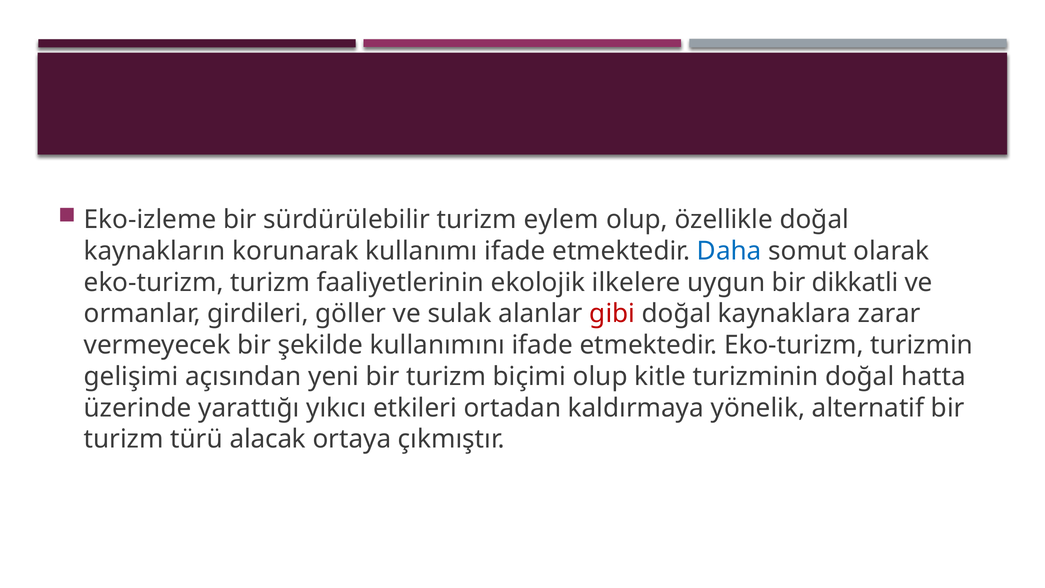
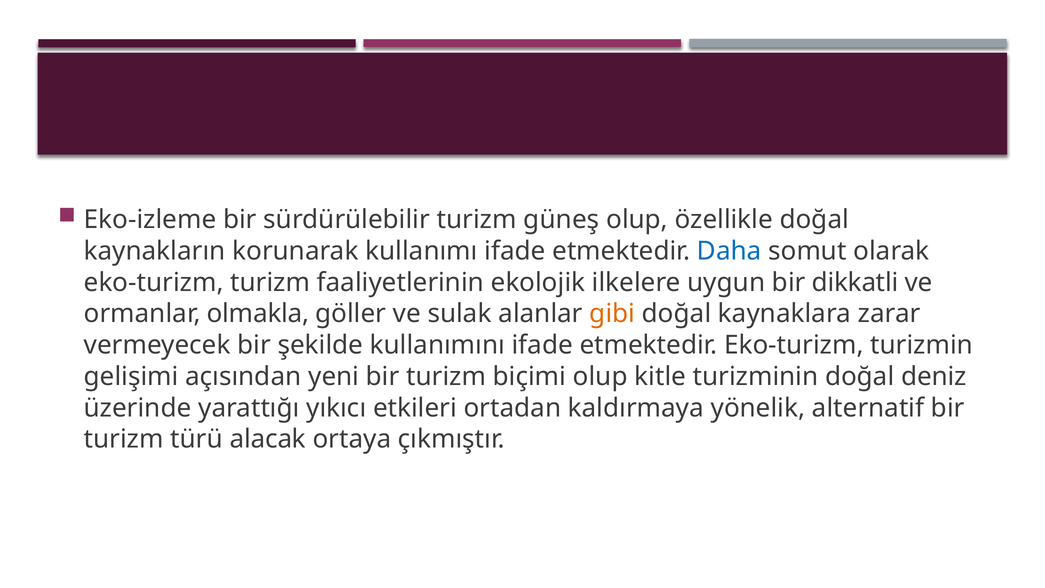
eylem: eylem -> güneş
girdileri: girdileri -> olmakla
gibi colour: red -> orange
hatta: hatta -> deniz
